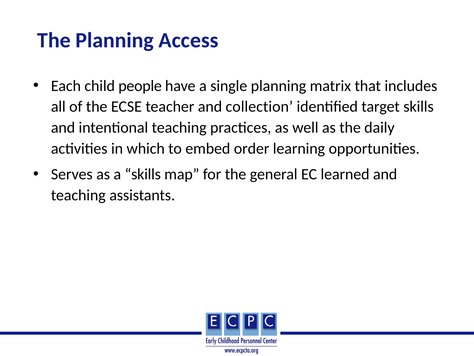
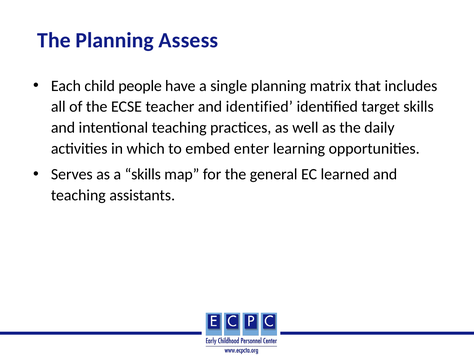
Access: Access -> Assess
and collection: collection -> identified
order: order -> enter
